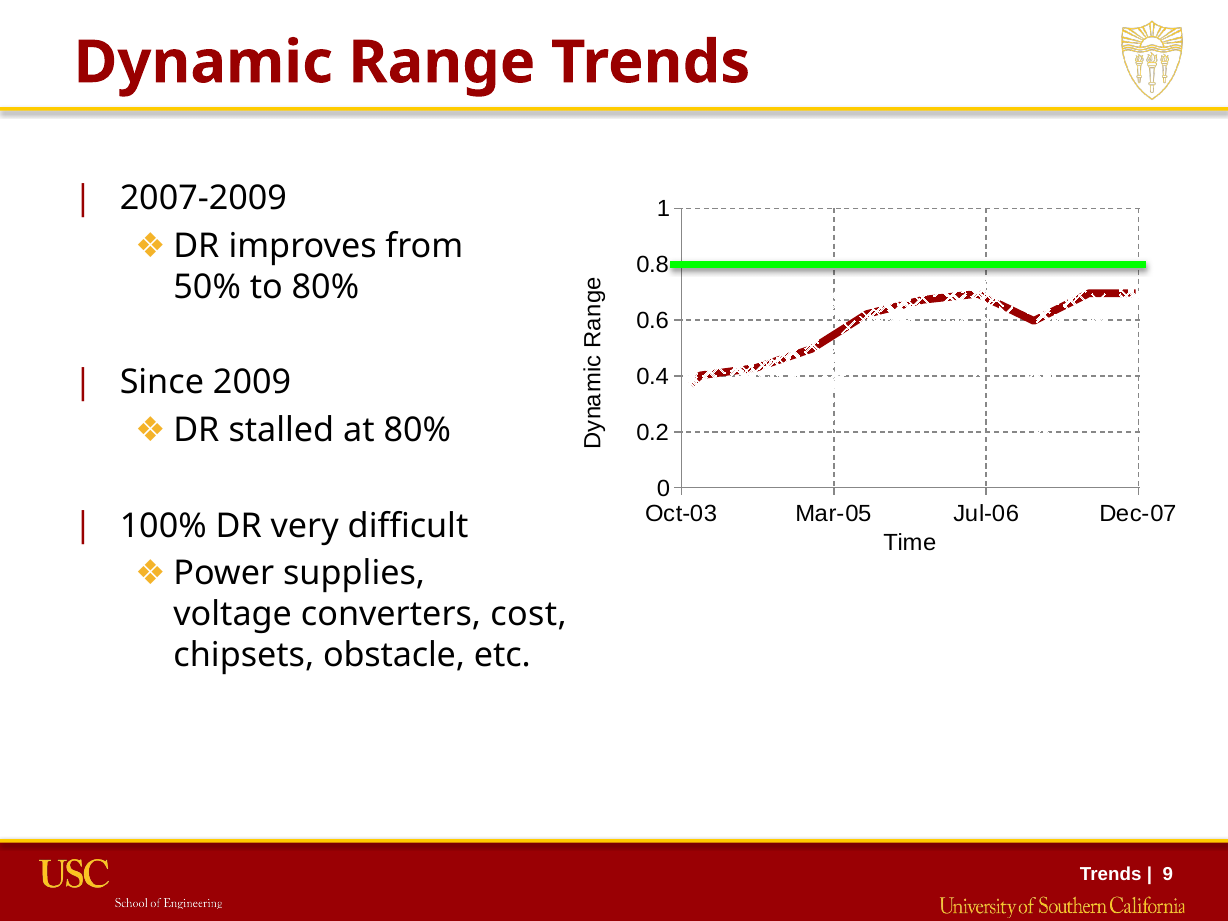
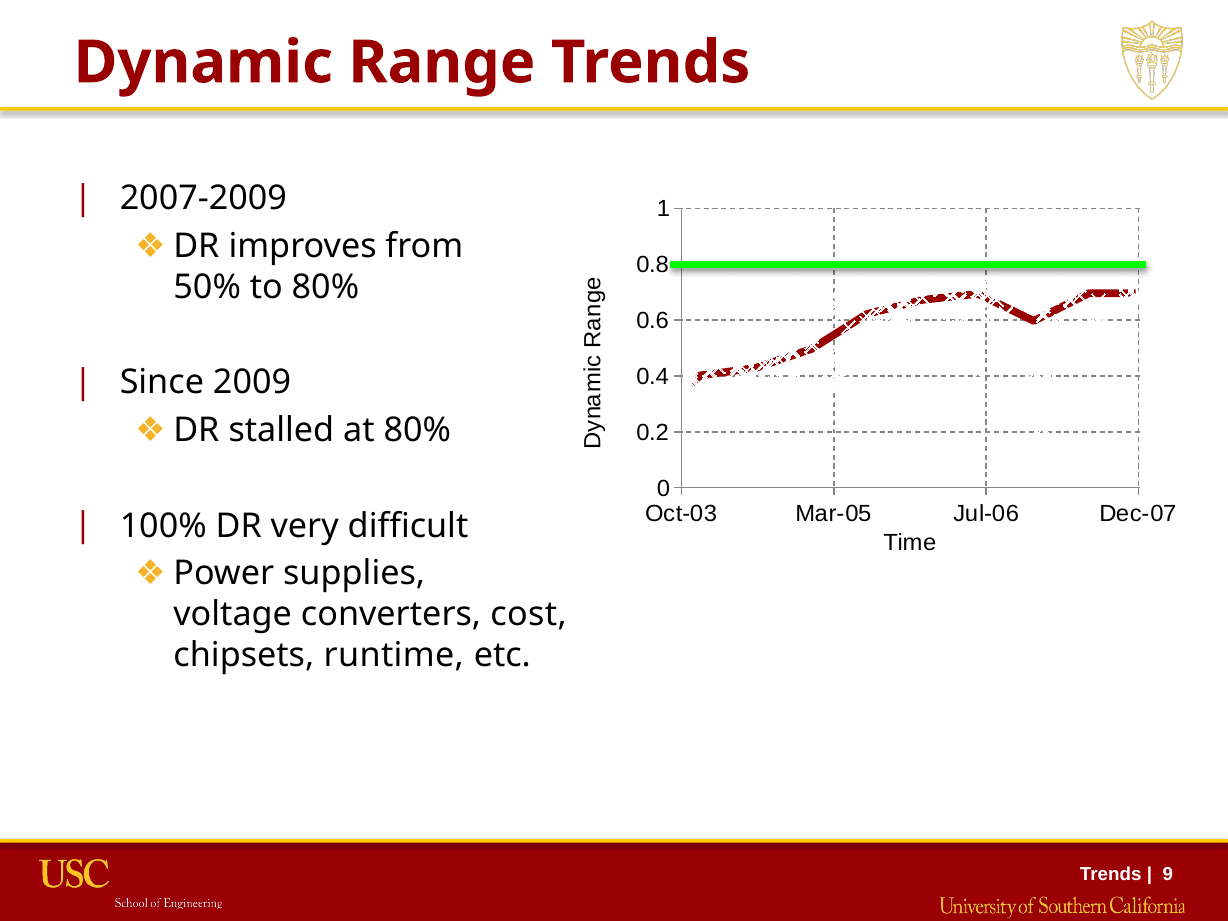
obstacle: obstacle -> runtime
